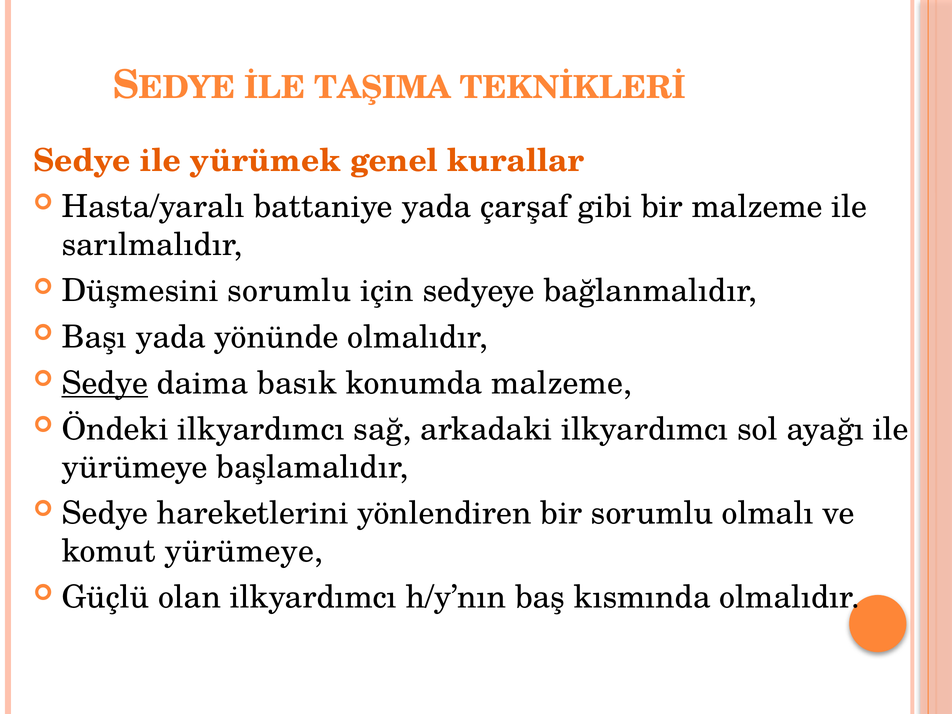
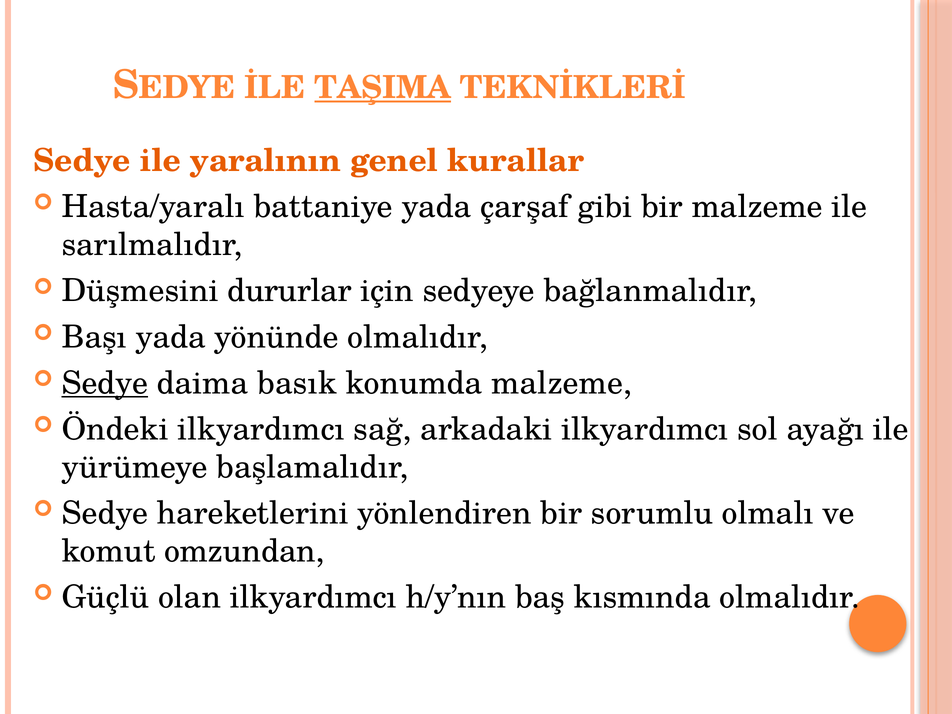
TAŞIMA underline: none -> present
yürümek: yürümek -> yaralının
Düşmesini sorumlu: sorumlu -> dururlar
komut yürümeye: yürümeye -> omzundan
